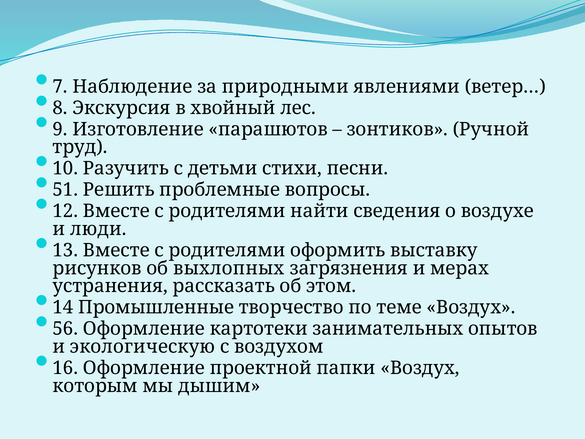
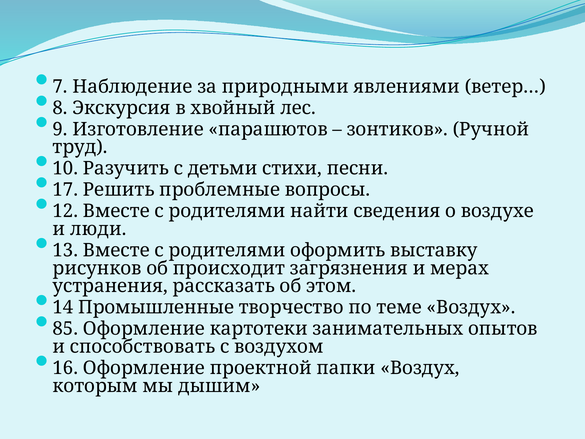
51: 51 -> 17
выхлопных: выхлопных -> происходит
56: 56 -> 85
экологическую: экологическую -> способствовать
